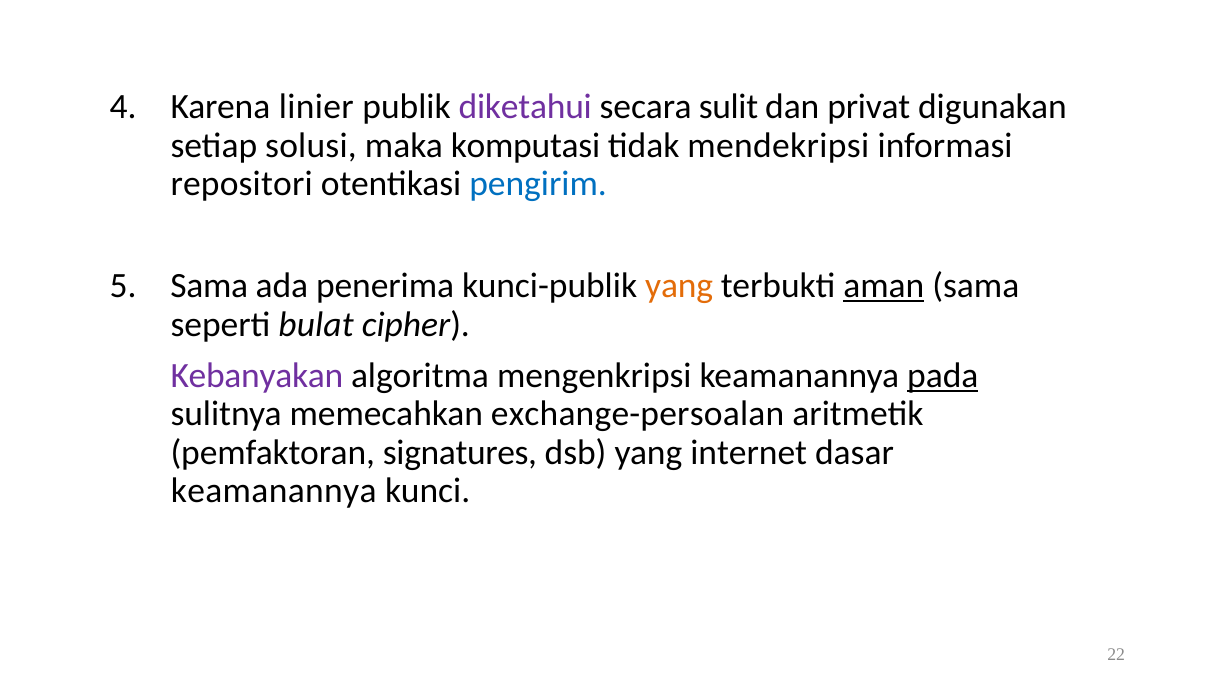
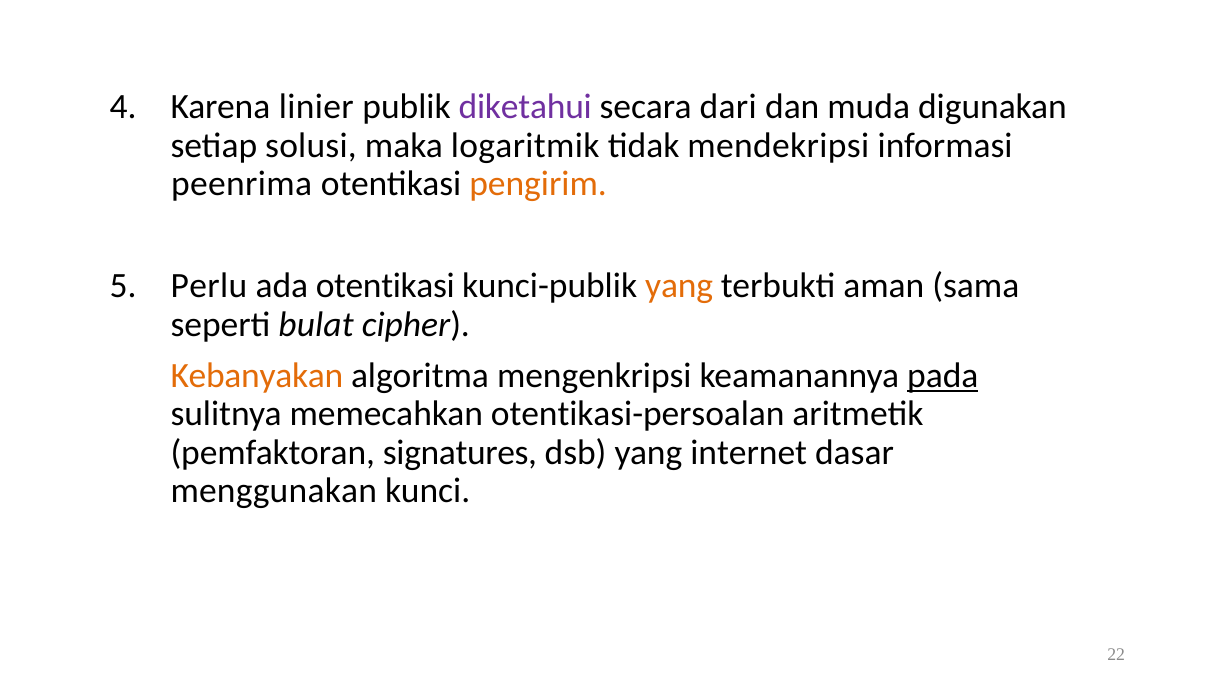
sulit: sulit -> dari
privat: privat -> muda
komputasi: komputasi -> logaritmik
repositori: repositori -> peenrima
pengirim colour: blue -> orange
Sama at (209, 286): Sama -> Perlu
ada penerima: penerima -> otentikasi
aman underline: present -> none
Kebanyakan colour: purple -> orange
exchange-persoalan: exchange-persoalan -> otentikasi-persoalan
keamanannya at (274, 491): keamanannya -> menggunakan
